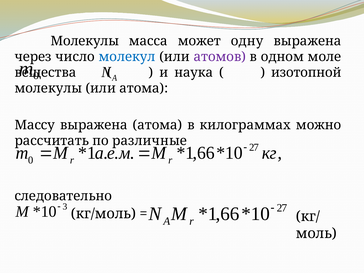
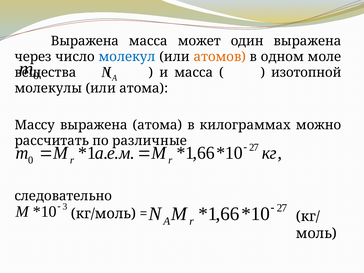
Молекулы at (85, 41): Молекулы -> Выражена
одну: одну -> один
атомов colour: purple -> orange
и наука: наука -> масса
